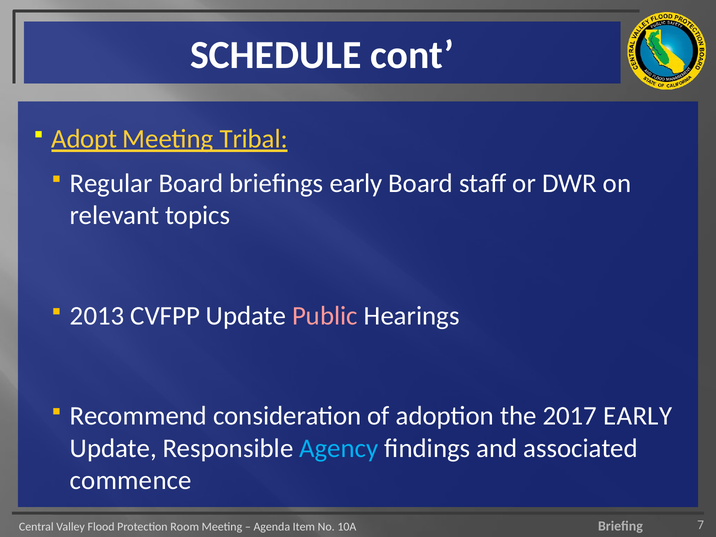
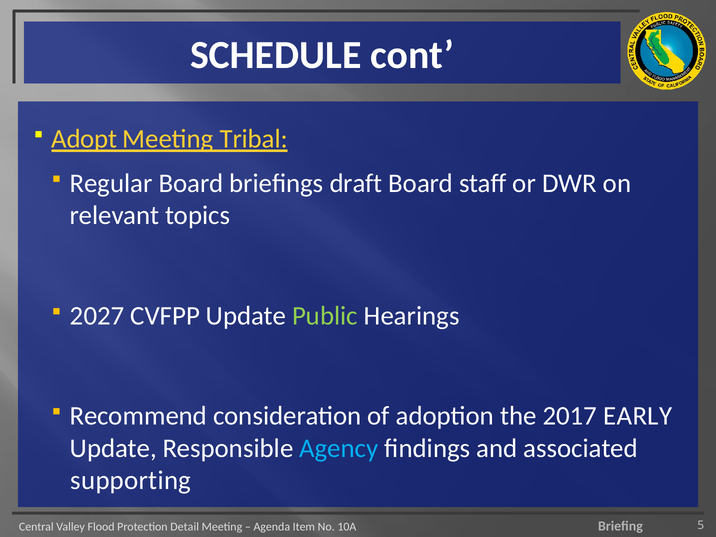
briefings early: early -> draft
2013: 2013 -> 2027
Public colour: pink -> light green
commence: commence -> supporting
Room: Room -> Detail
7: 7 -> 5
